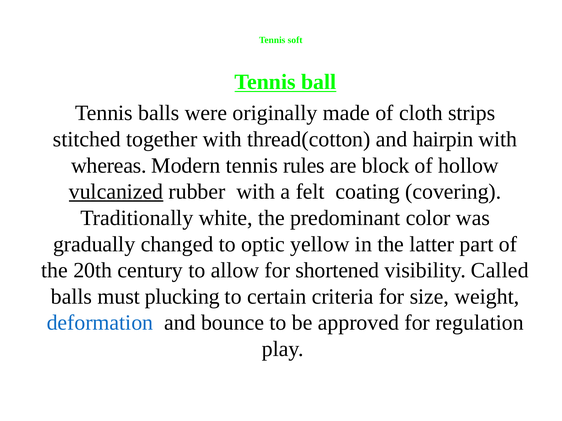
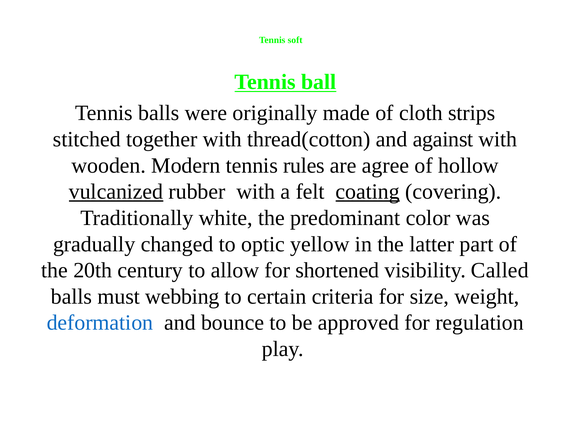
hairpin: hairpin -> against
whereas: whereas -> wooden
block: block -> agree
coating underline: none -> present
plucking: plucking -> webbing
